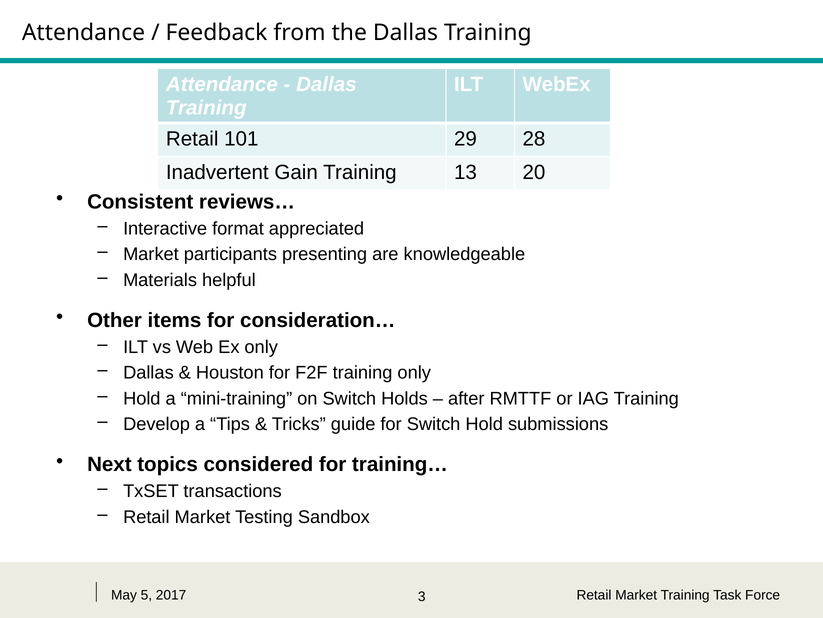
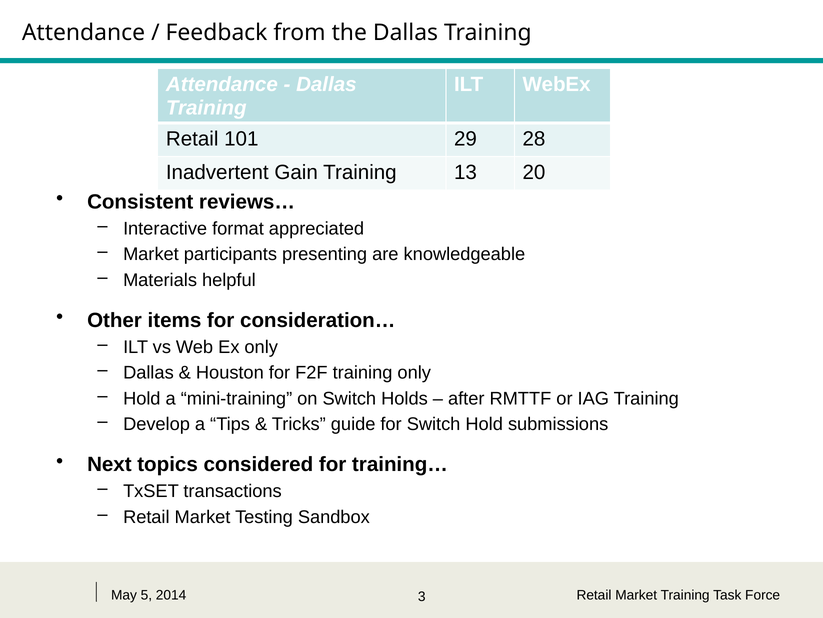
2017: 2017 -> 2014
